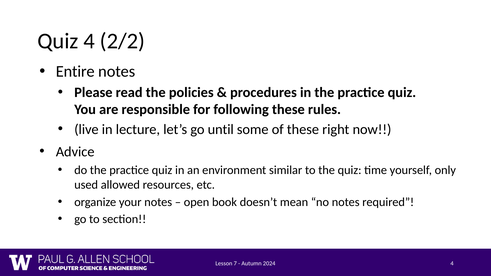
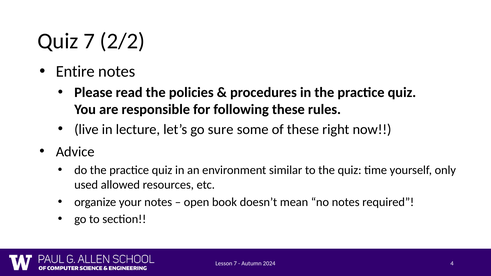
Quiz 4: 4 -> 7
until: until -> sure
